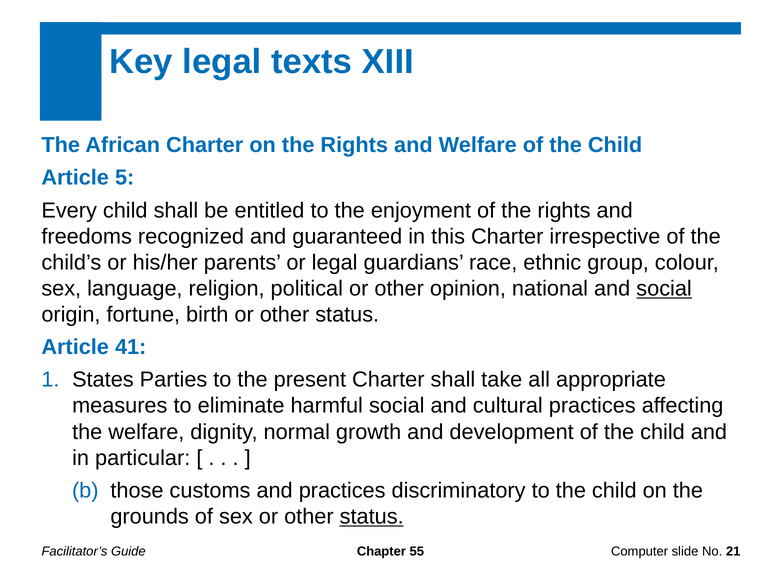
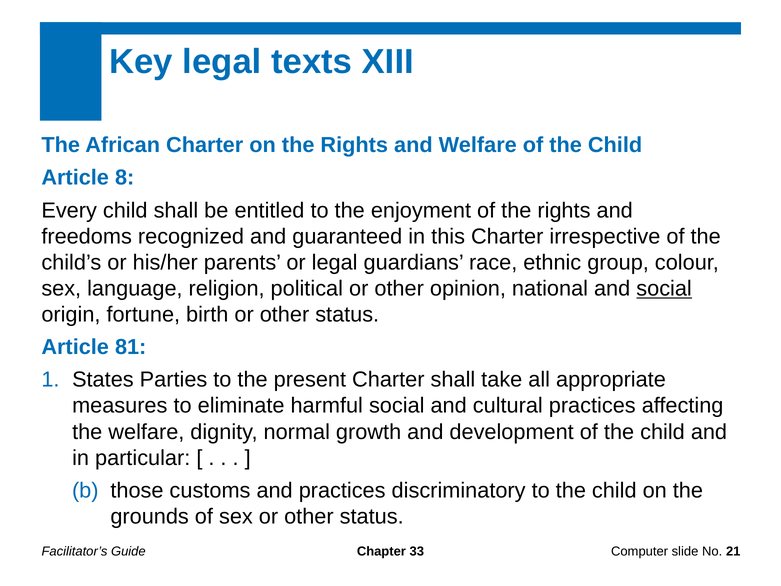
5: 5 -> 8
41: 41 -> 81
status at (372, 516) underline: present -> none
55: 55 -> 33
